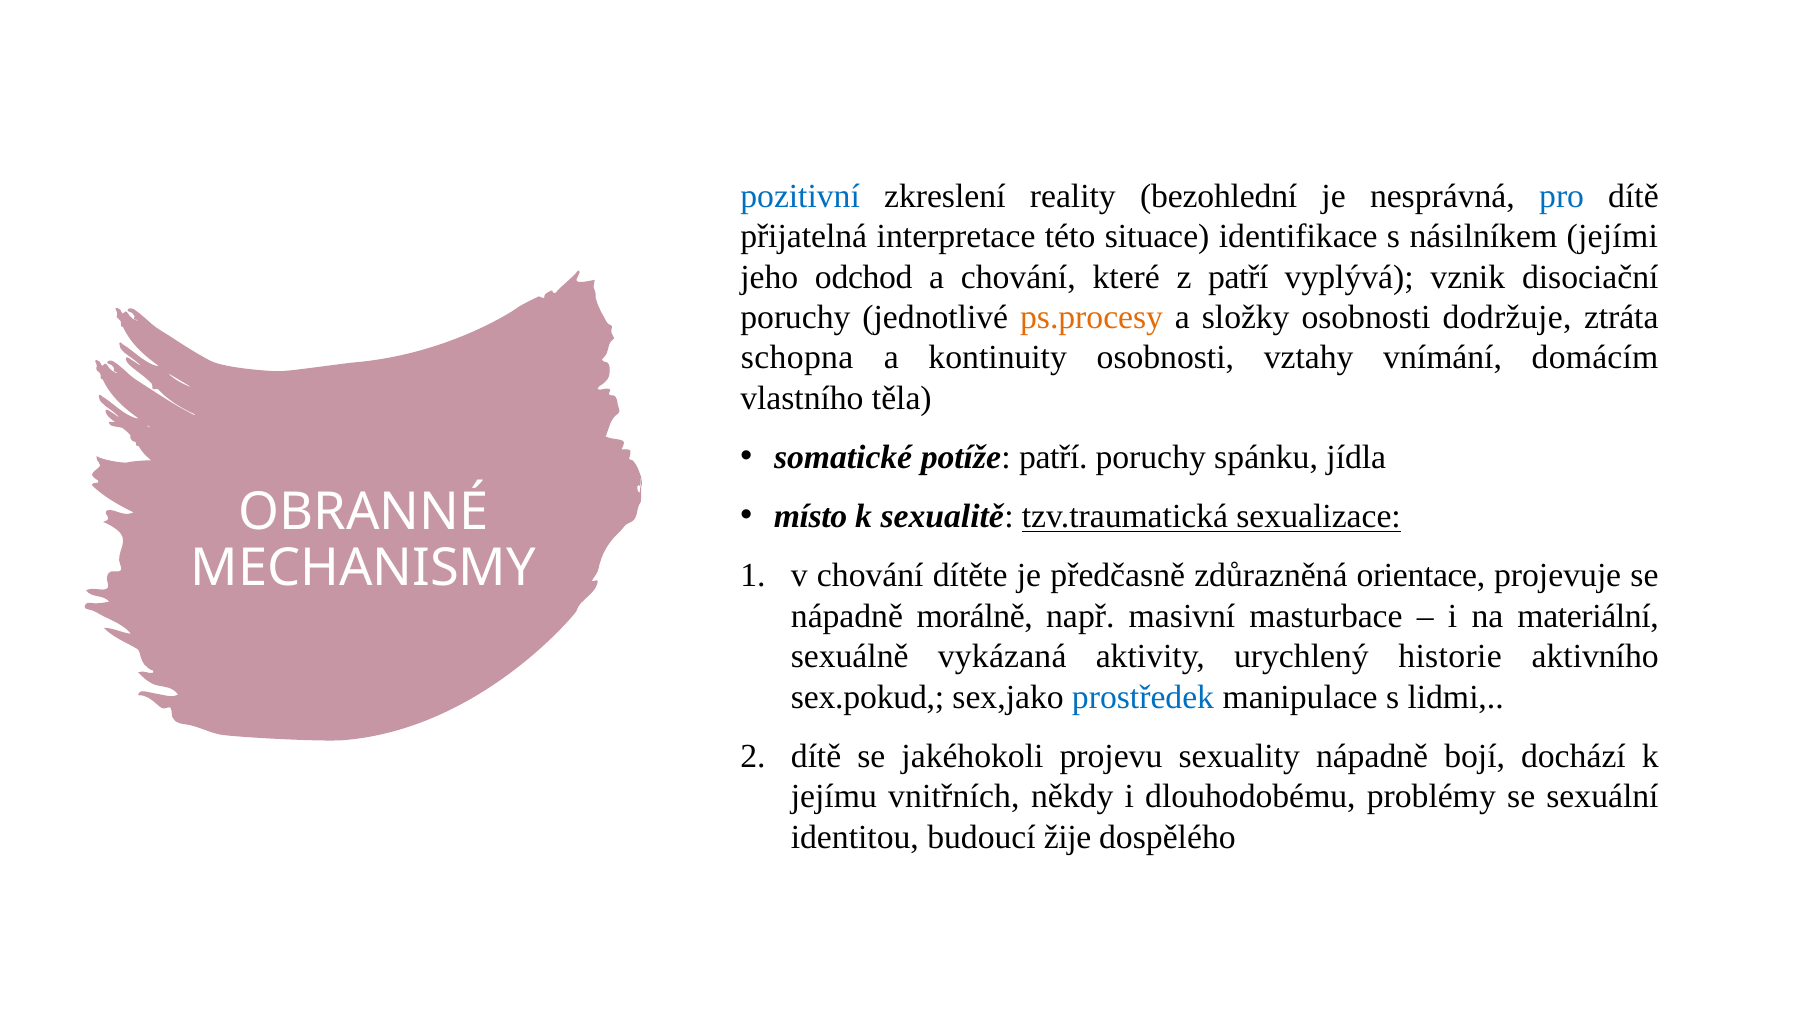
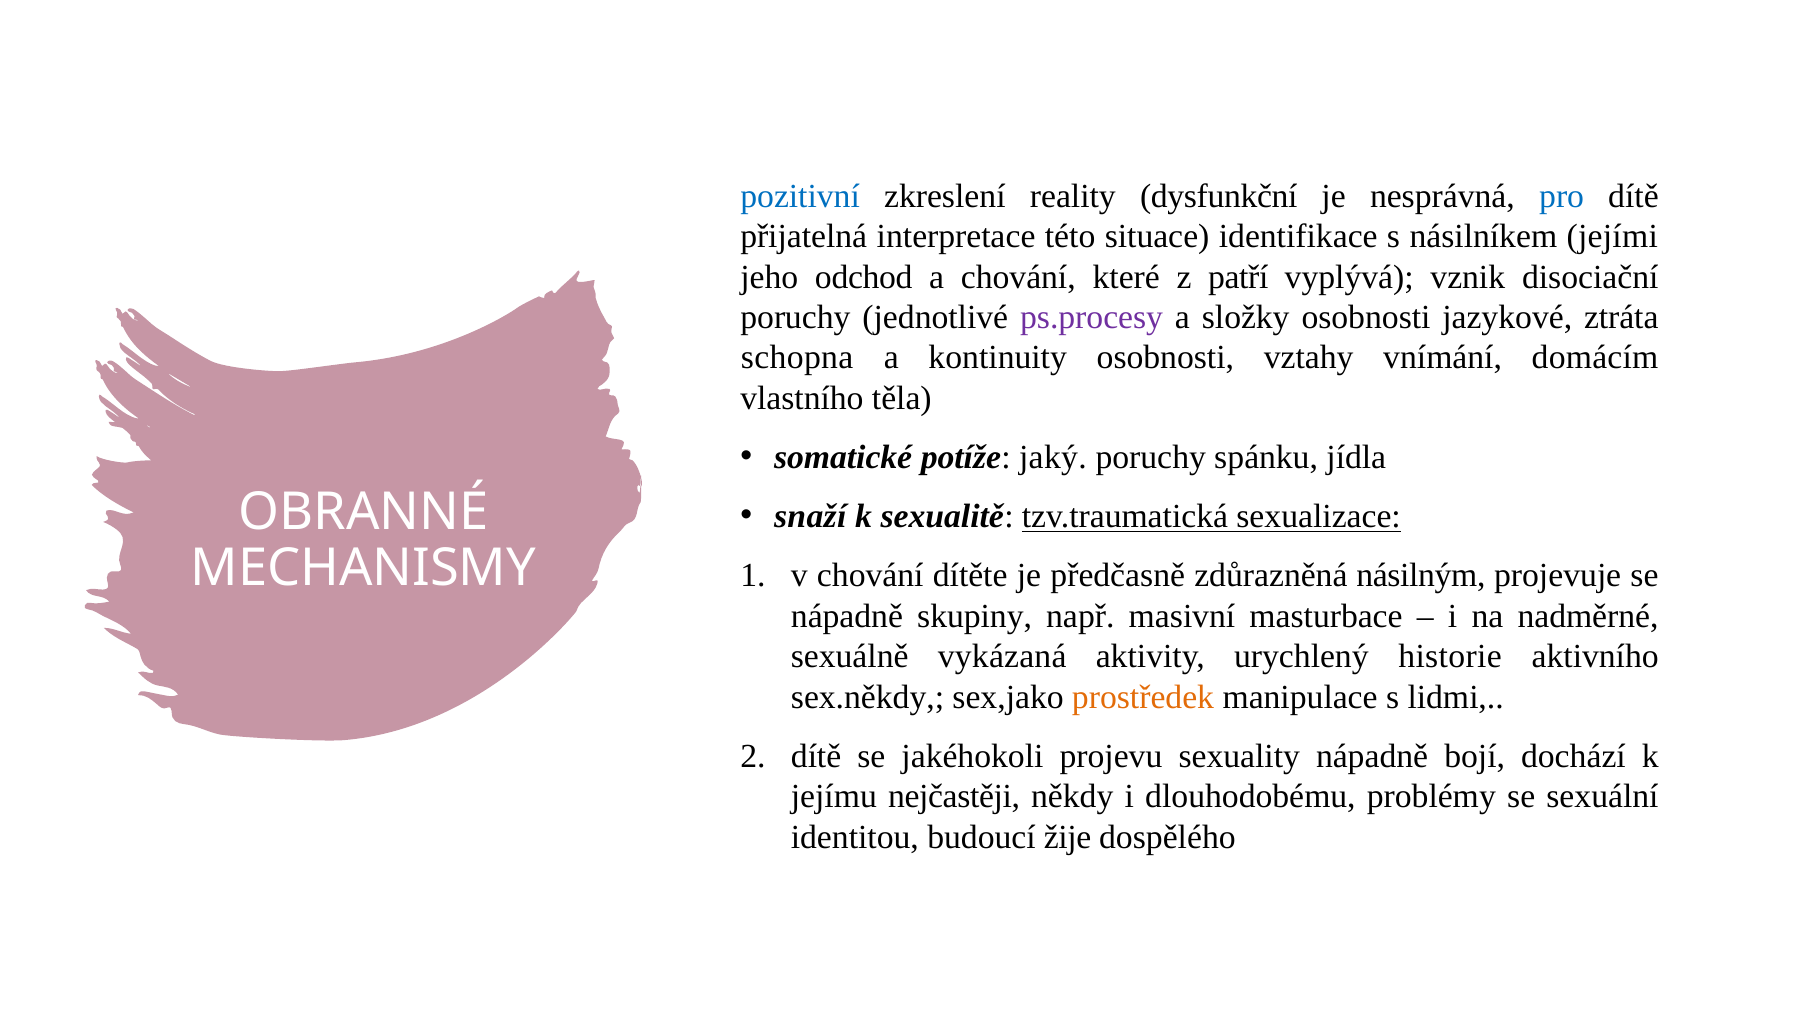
bezohlední: bezohlední -> dysfunkční
ps.procesy colour: orange -> purple
dodržuje: dodržuje -> jazykové
potíže patří: patří -> jaký
místo: místo -> snaží
orientace: orientace -> násilným
morálně: morálně -> skupiny
materiální: materiální -> nadměrné
sex.pokud: sex.pokud -> sex.někdy
prostředek colour: blue -> orange
vnitřních: vnitřních -> nejčastěji
